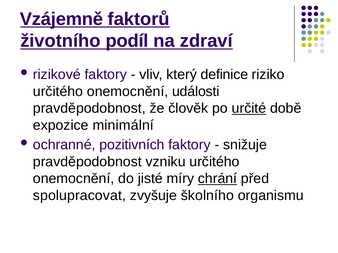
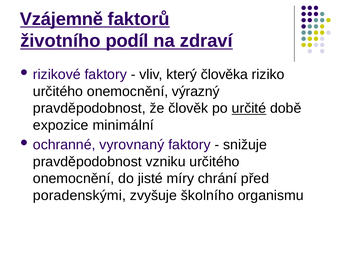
definice: definice -> člověka
události: události -> výrazný
pozitivních: pozitivních -> vyrovnaný
chrání underline: present -> none
spolupracovat: spolupracovat -> poradenskými
